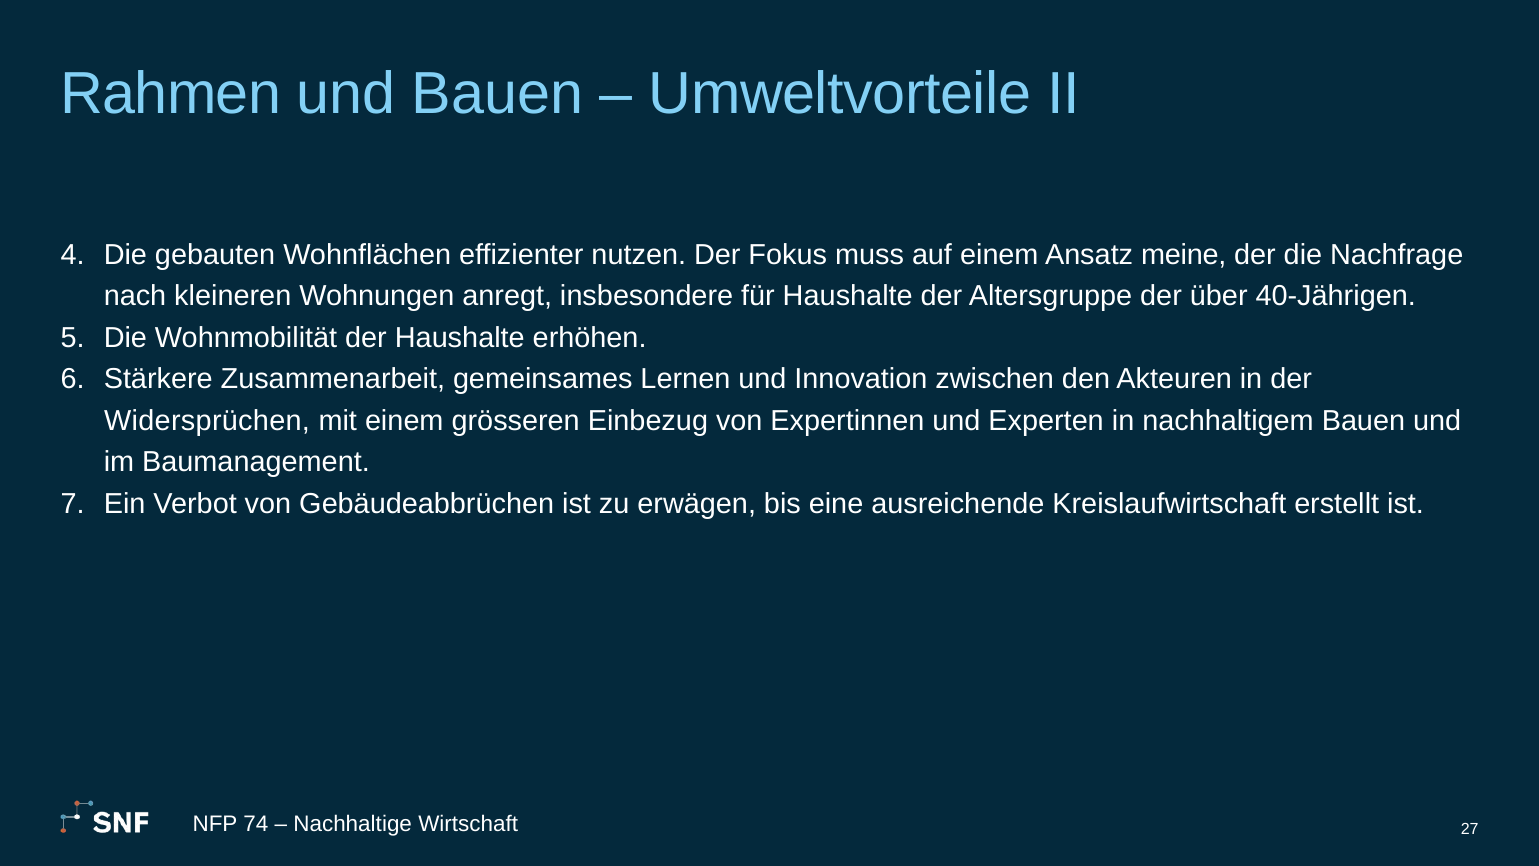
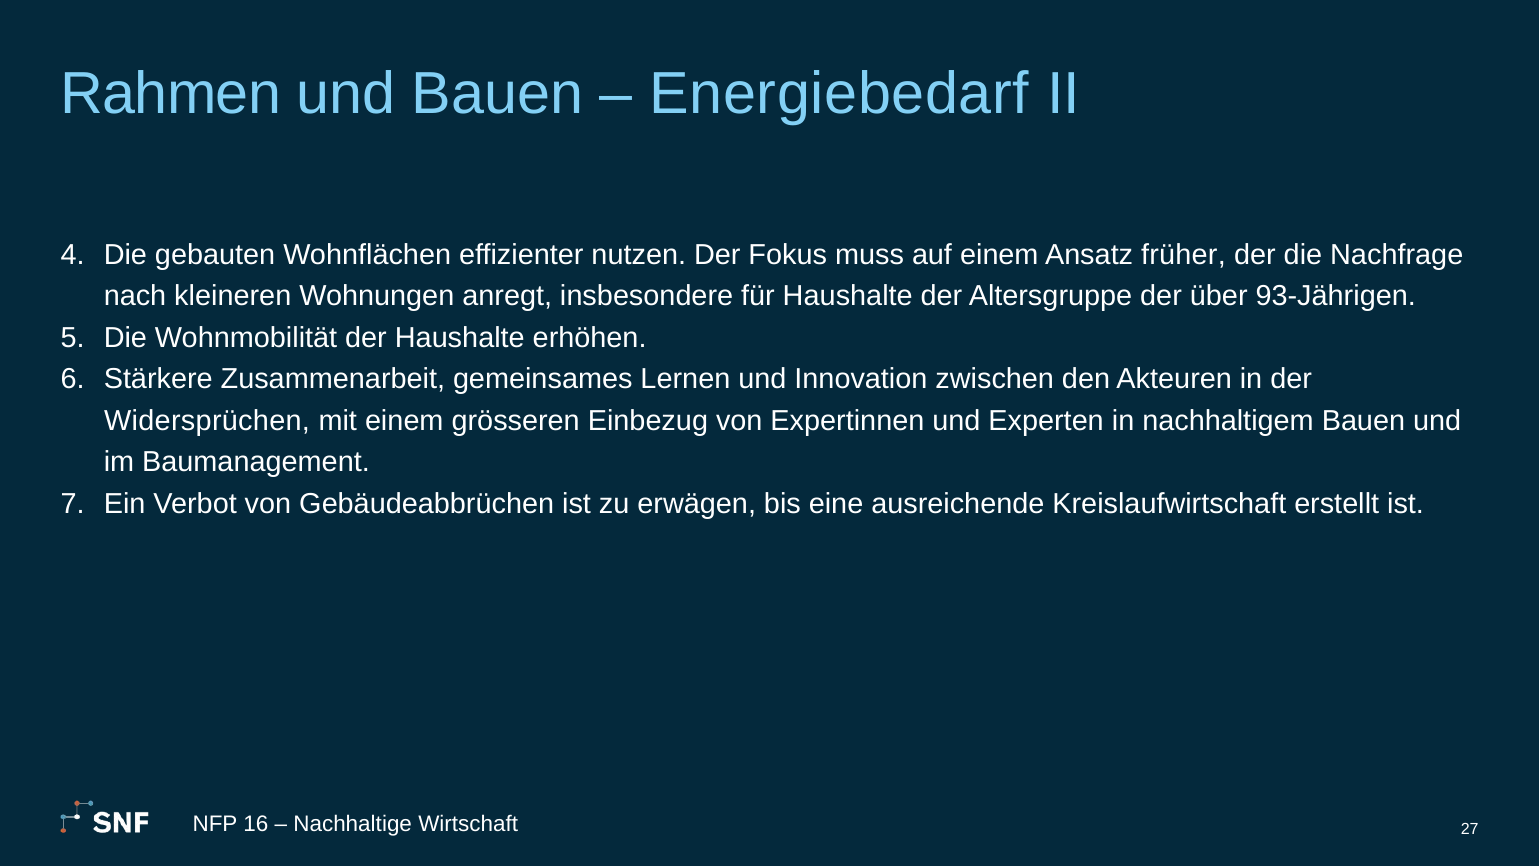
Umweltvorteile: Umweltvorteile -> Energiebedarf
meine: meine -> früher
40-Jährigen: 40-Jährigen -> 93-Jährigen
74: 74 -> 16
